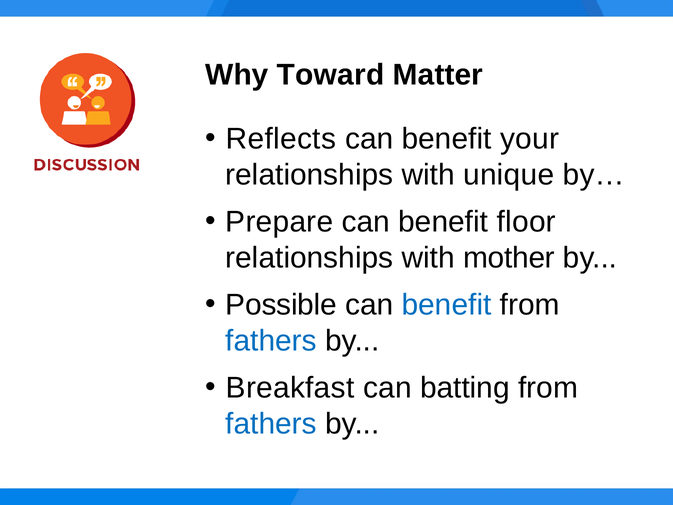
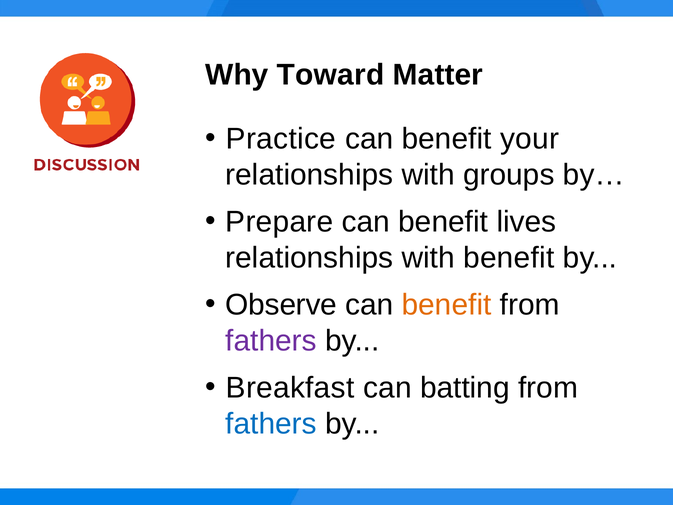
Reflects: Reflects -> Practice
unique: unique -> groups
floor: floor -> lives
with mother: mother -> benefit
Possible: Possible -> Observe
benefit at (447, 305) colour: blue -> orange
fathers at (271, 341) colour: blue -> purple
